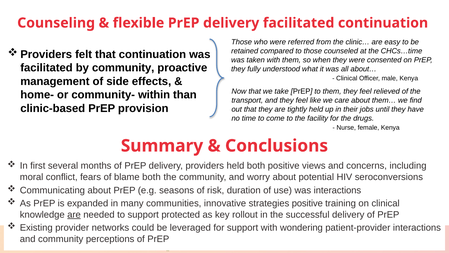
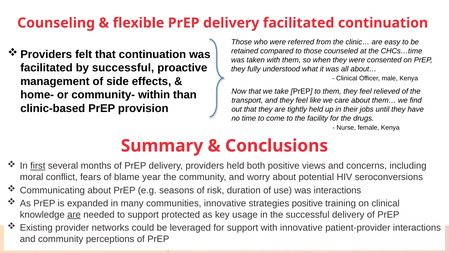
by community: community -> successful
first underline: none -> present
blame both: both -> year
rollout: rollout -> usage
with wondering: wondering -> innovative
